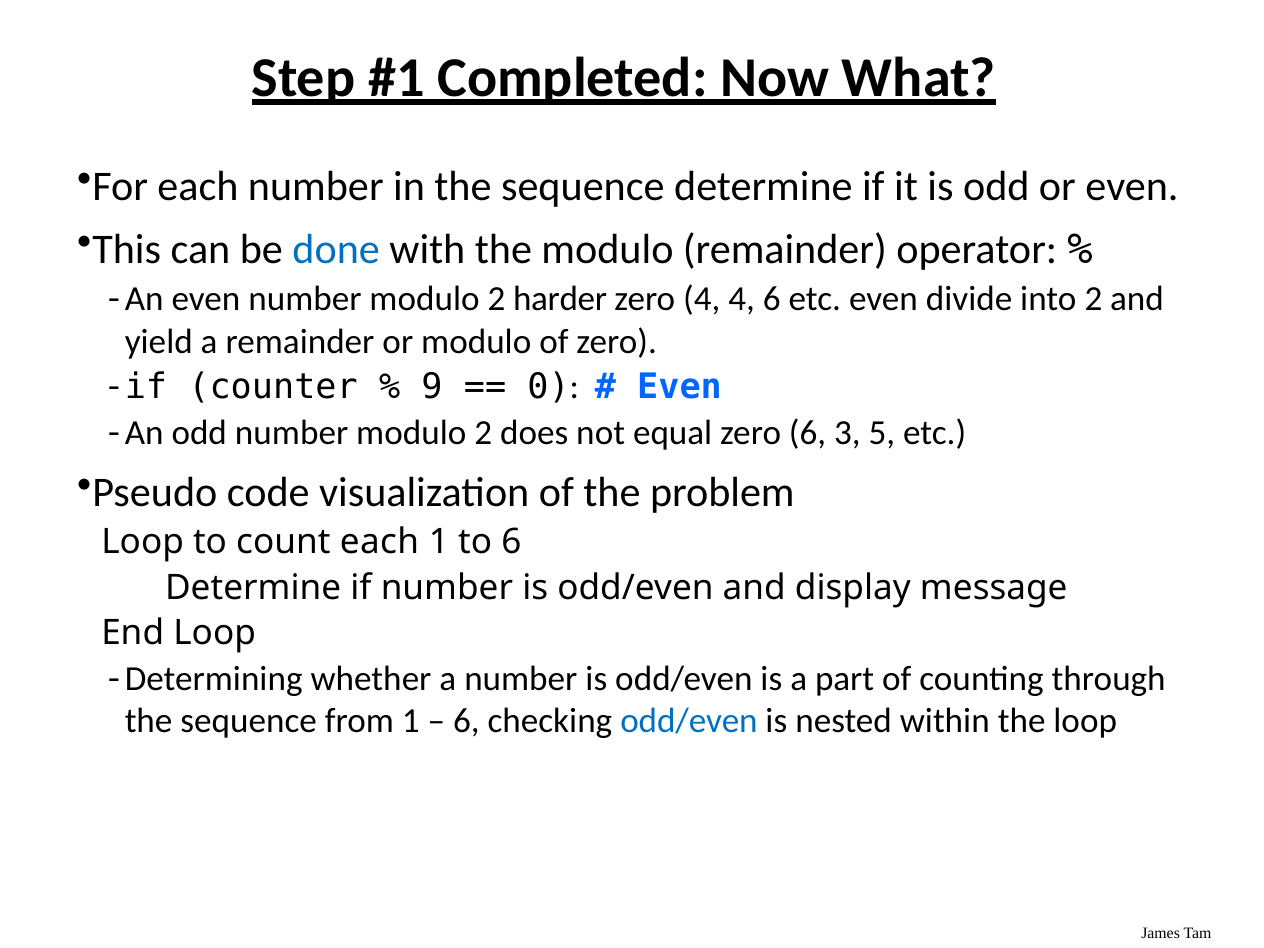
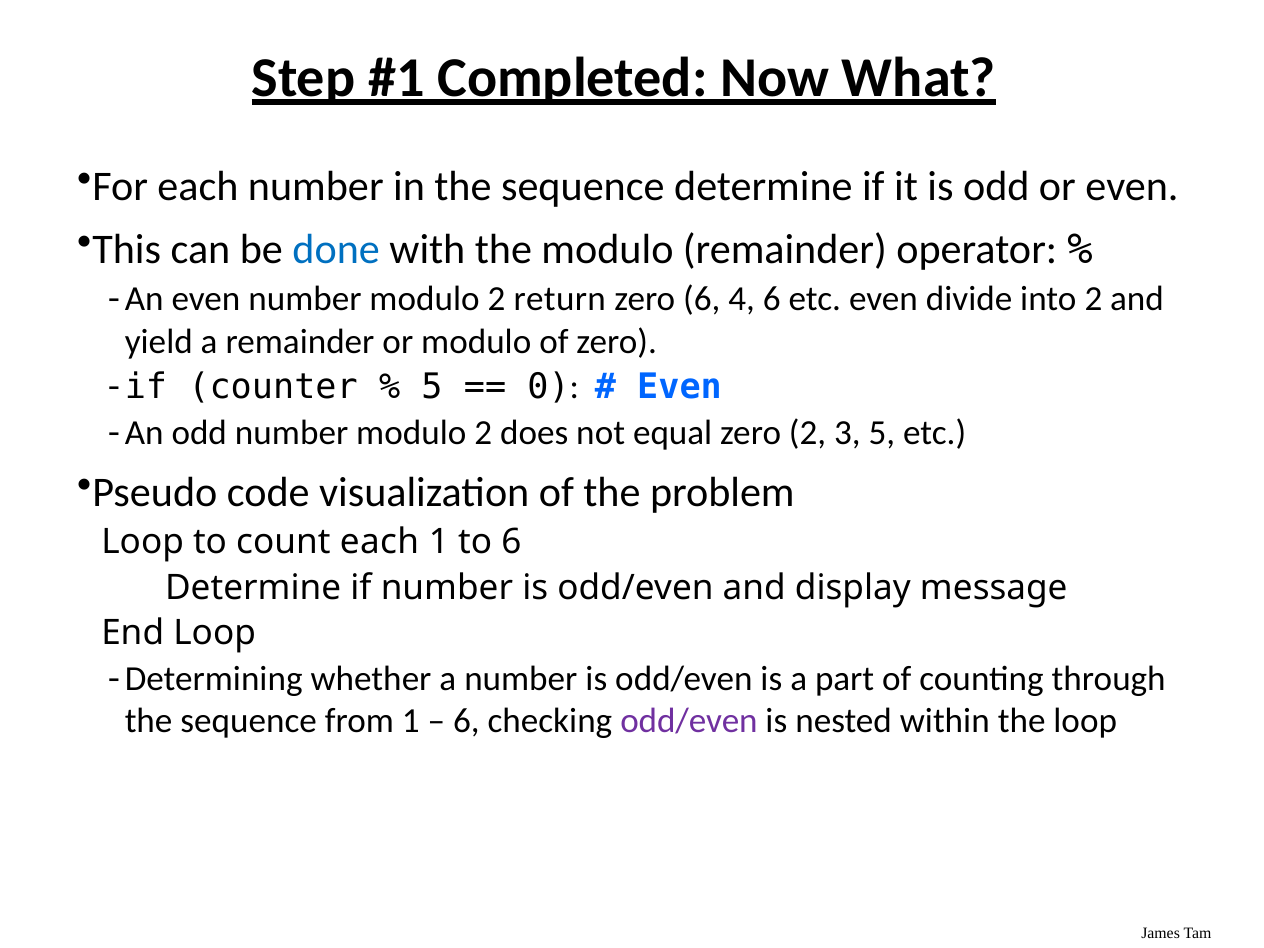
harder: harder -> return
zero 4: 4 -> 6
9 at (432, 387): 9 -> 5
zero 6: 6 -> 2
odd/even at (689, 721) colour: blue -> purple
